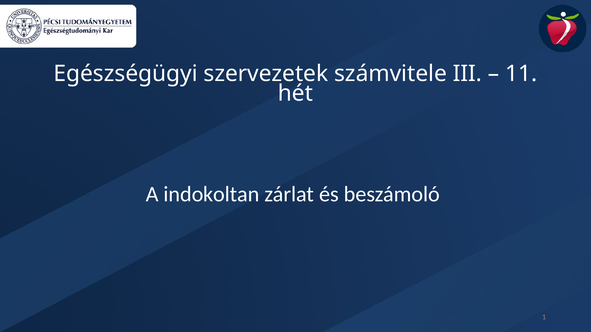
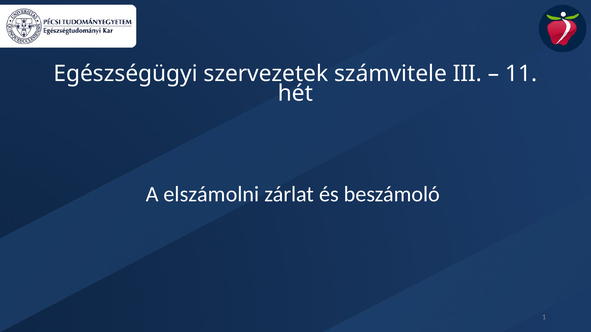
indokoltan: indokoltan -> elszámolni
